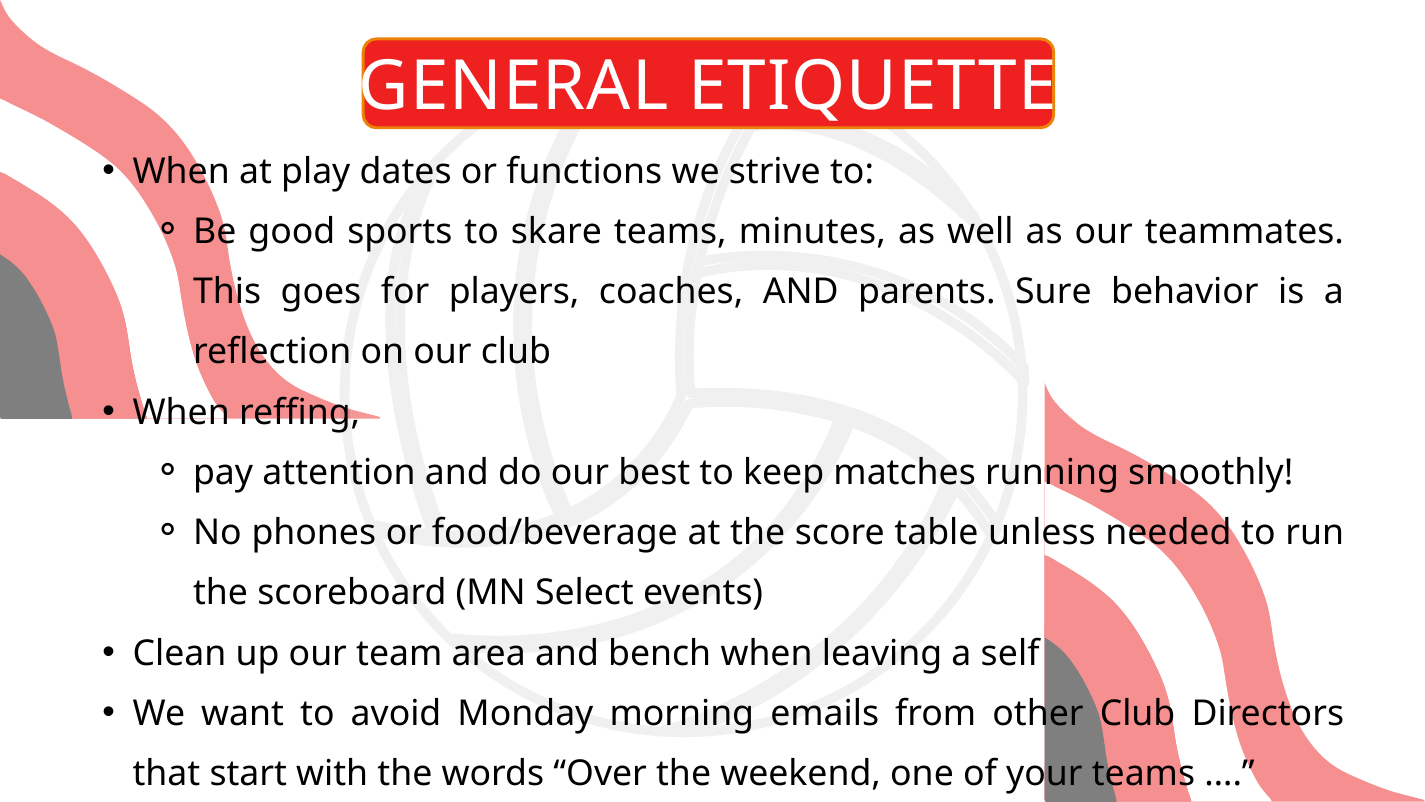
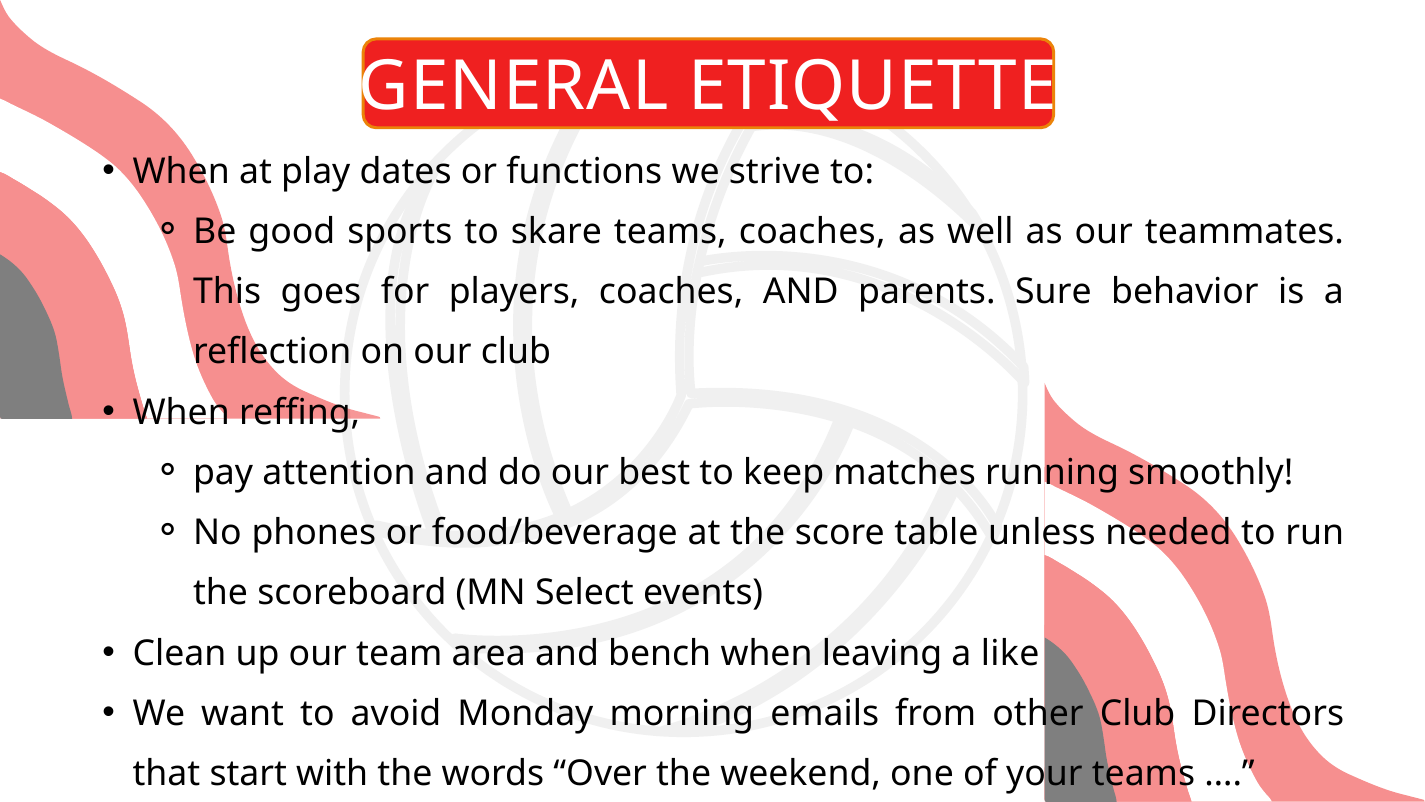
teams minutes: minutes -> coaches
self: self -> like
